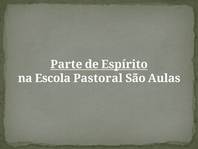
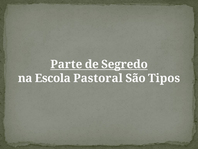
Espírito: Espírito -> Segredo
Aulas: Aulas -> Tipos
